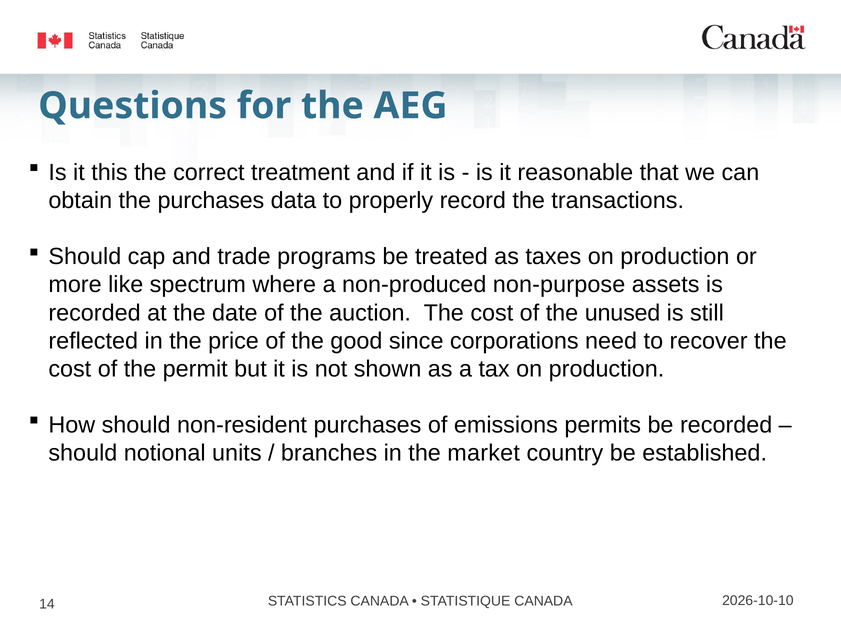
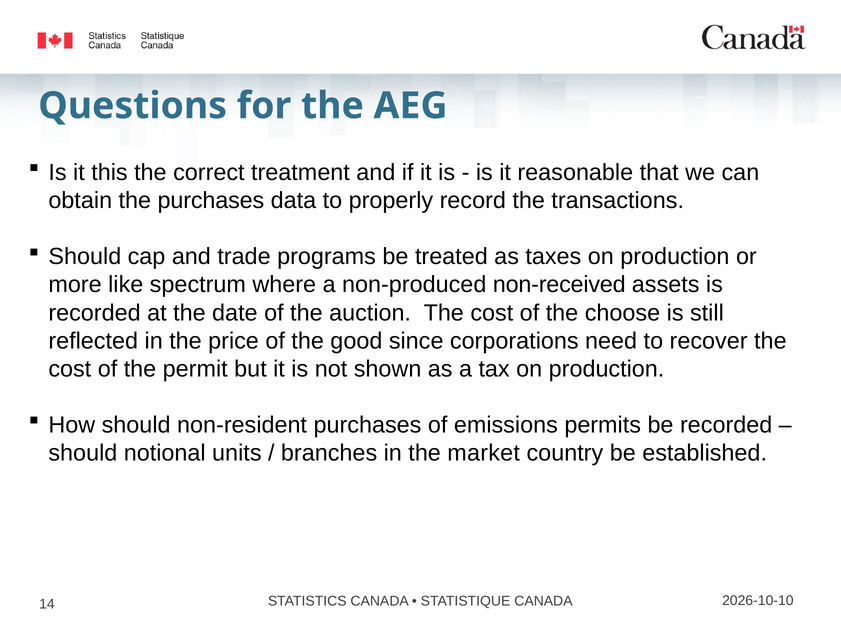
non-purpose: non-purpose -> non-received
unused: unused -> choose
